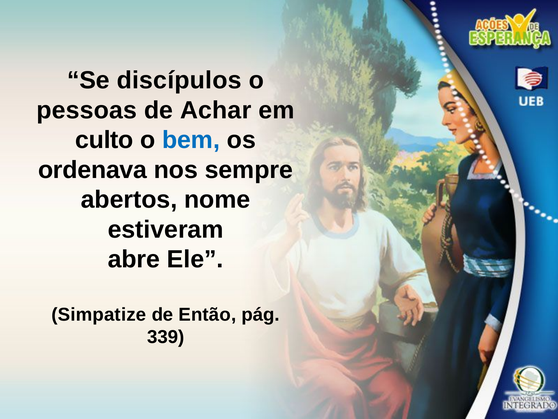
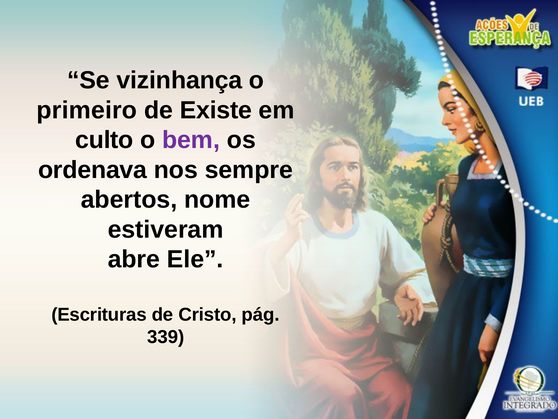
discípulos: discípulos -> vizinhança
pessoas: pessoas -> primeiro
Achar: Achar -> Existe
bem colour: blue -> purple
Simpatize: Simpatize -> Escrituras
Então: Então -> Cristo
